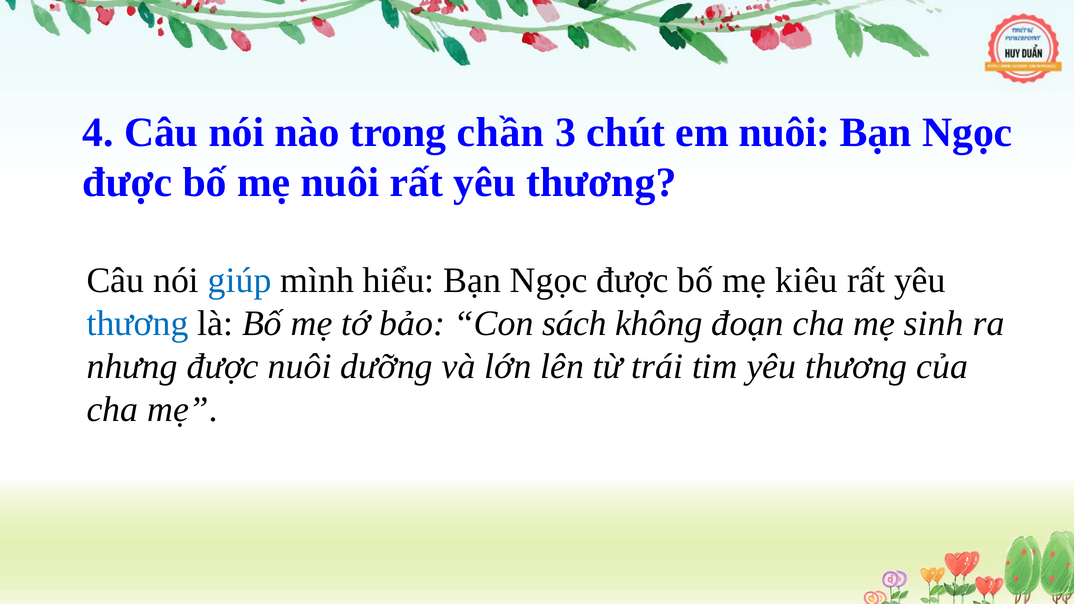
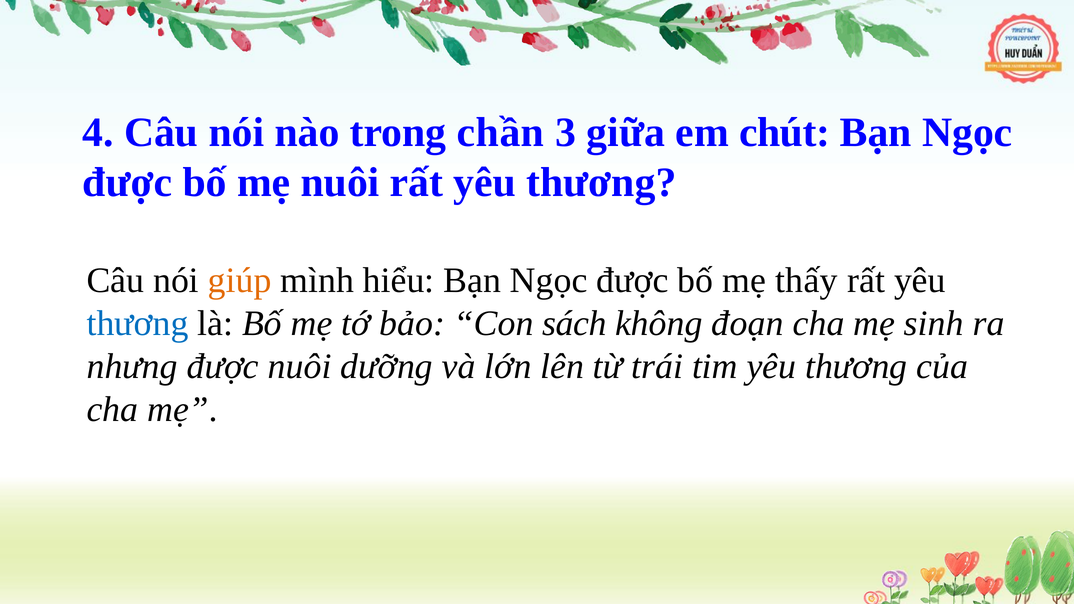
chút: chút -> giữa
em nuôi: nuôi -> chút
giúp colour: blue -> orange
kiêu: kiêu -> thấy
